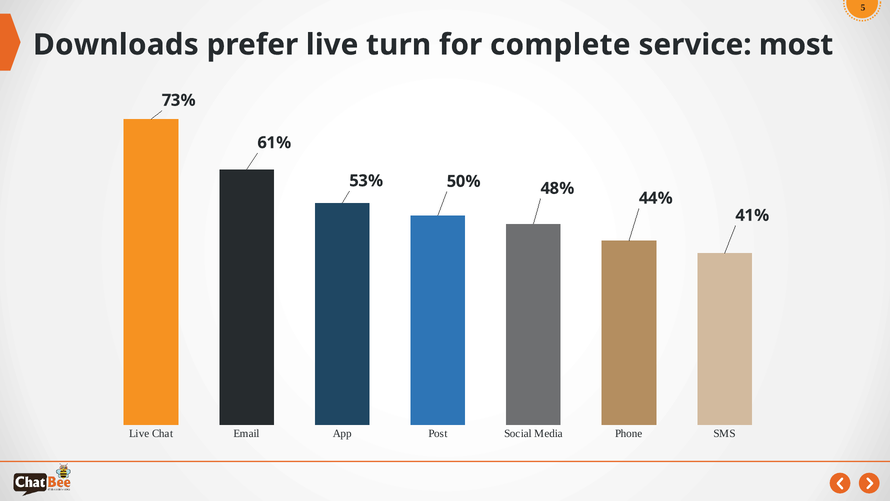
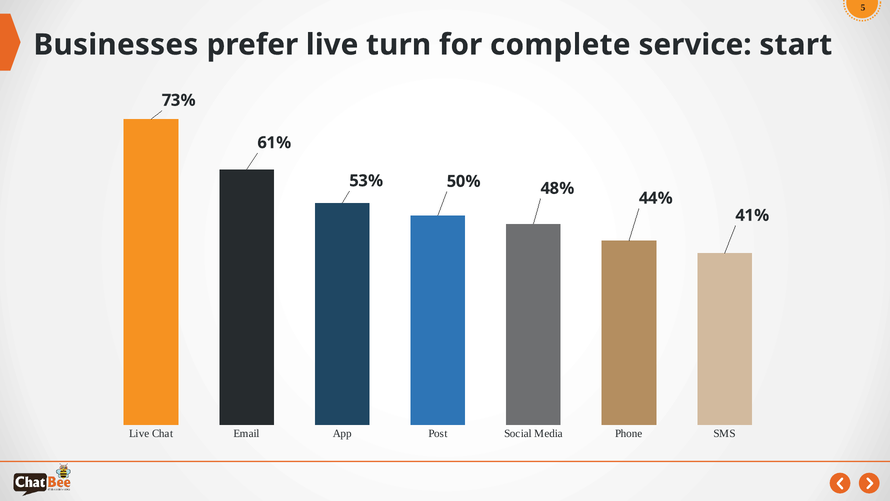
Downloads: Downloads -> Businesses
most: most -> start
